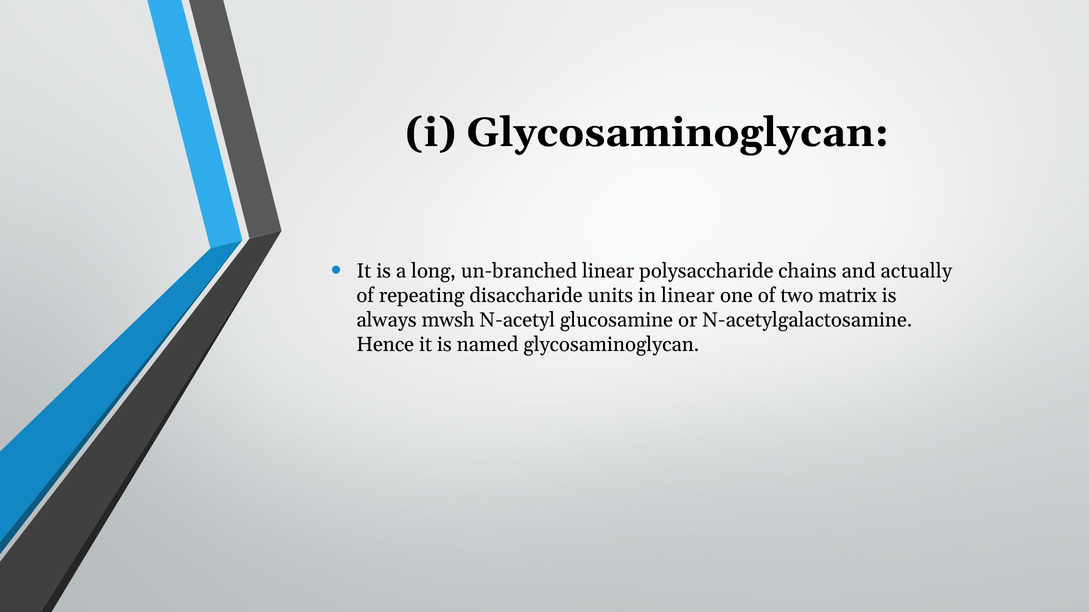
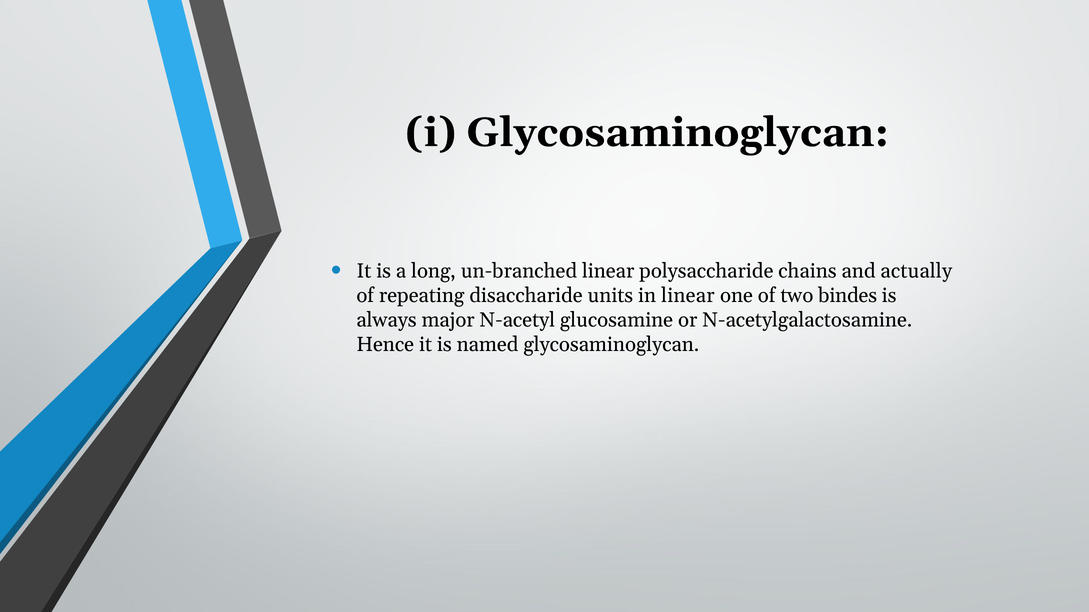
matrix: matrix -> bindes
mwsh: mwsh -> major
